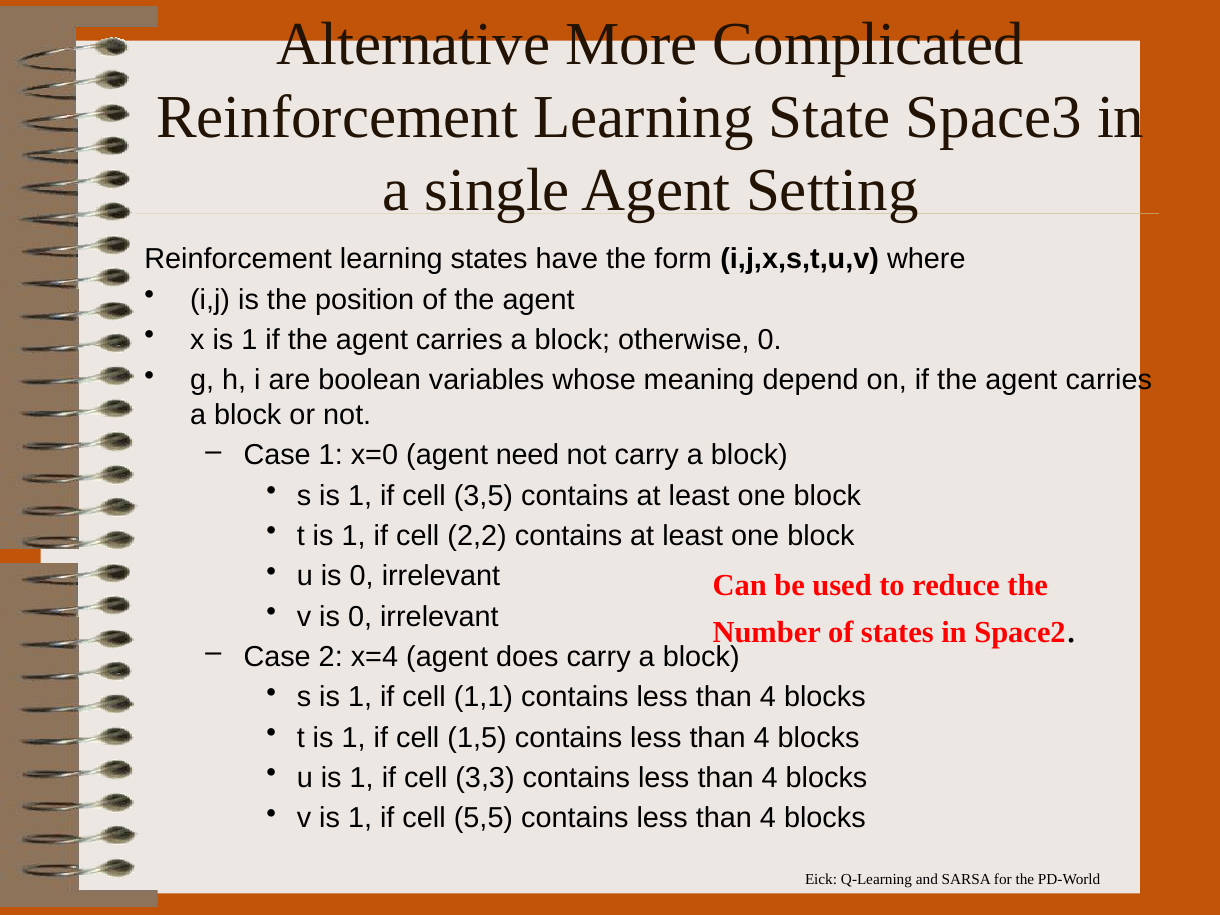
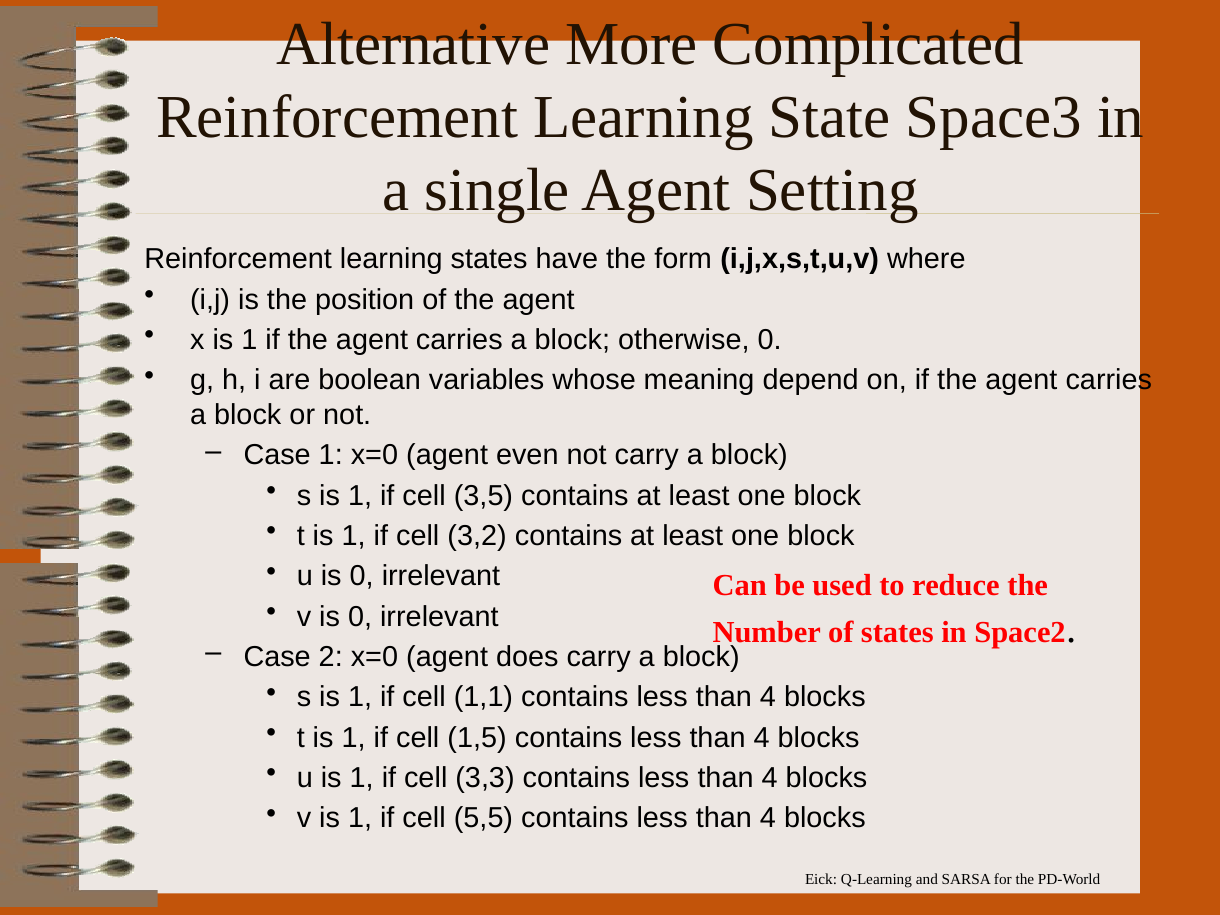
need: need -> even
2,2: 2,2 -> 3,2
2 x=4: x=4 -> x=0
